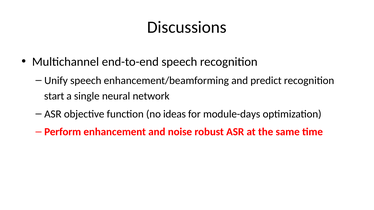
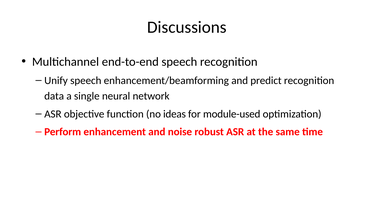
start: start -> data
module-days: module-days -> module-used
